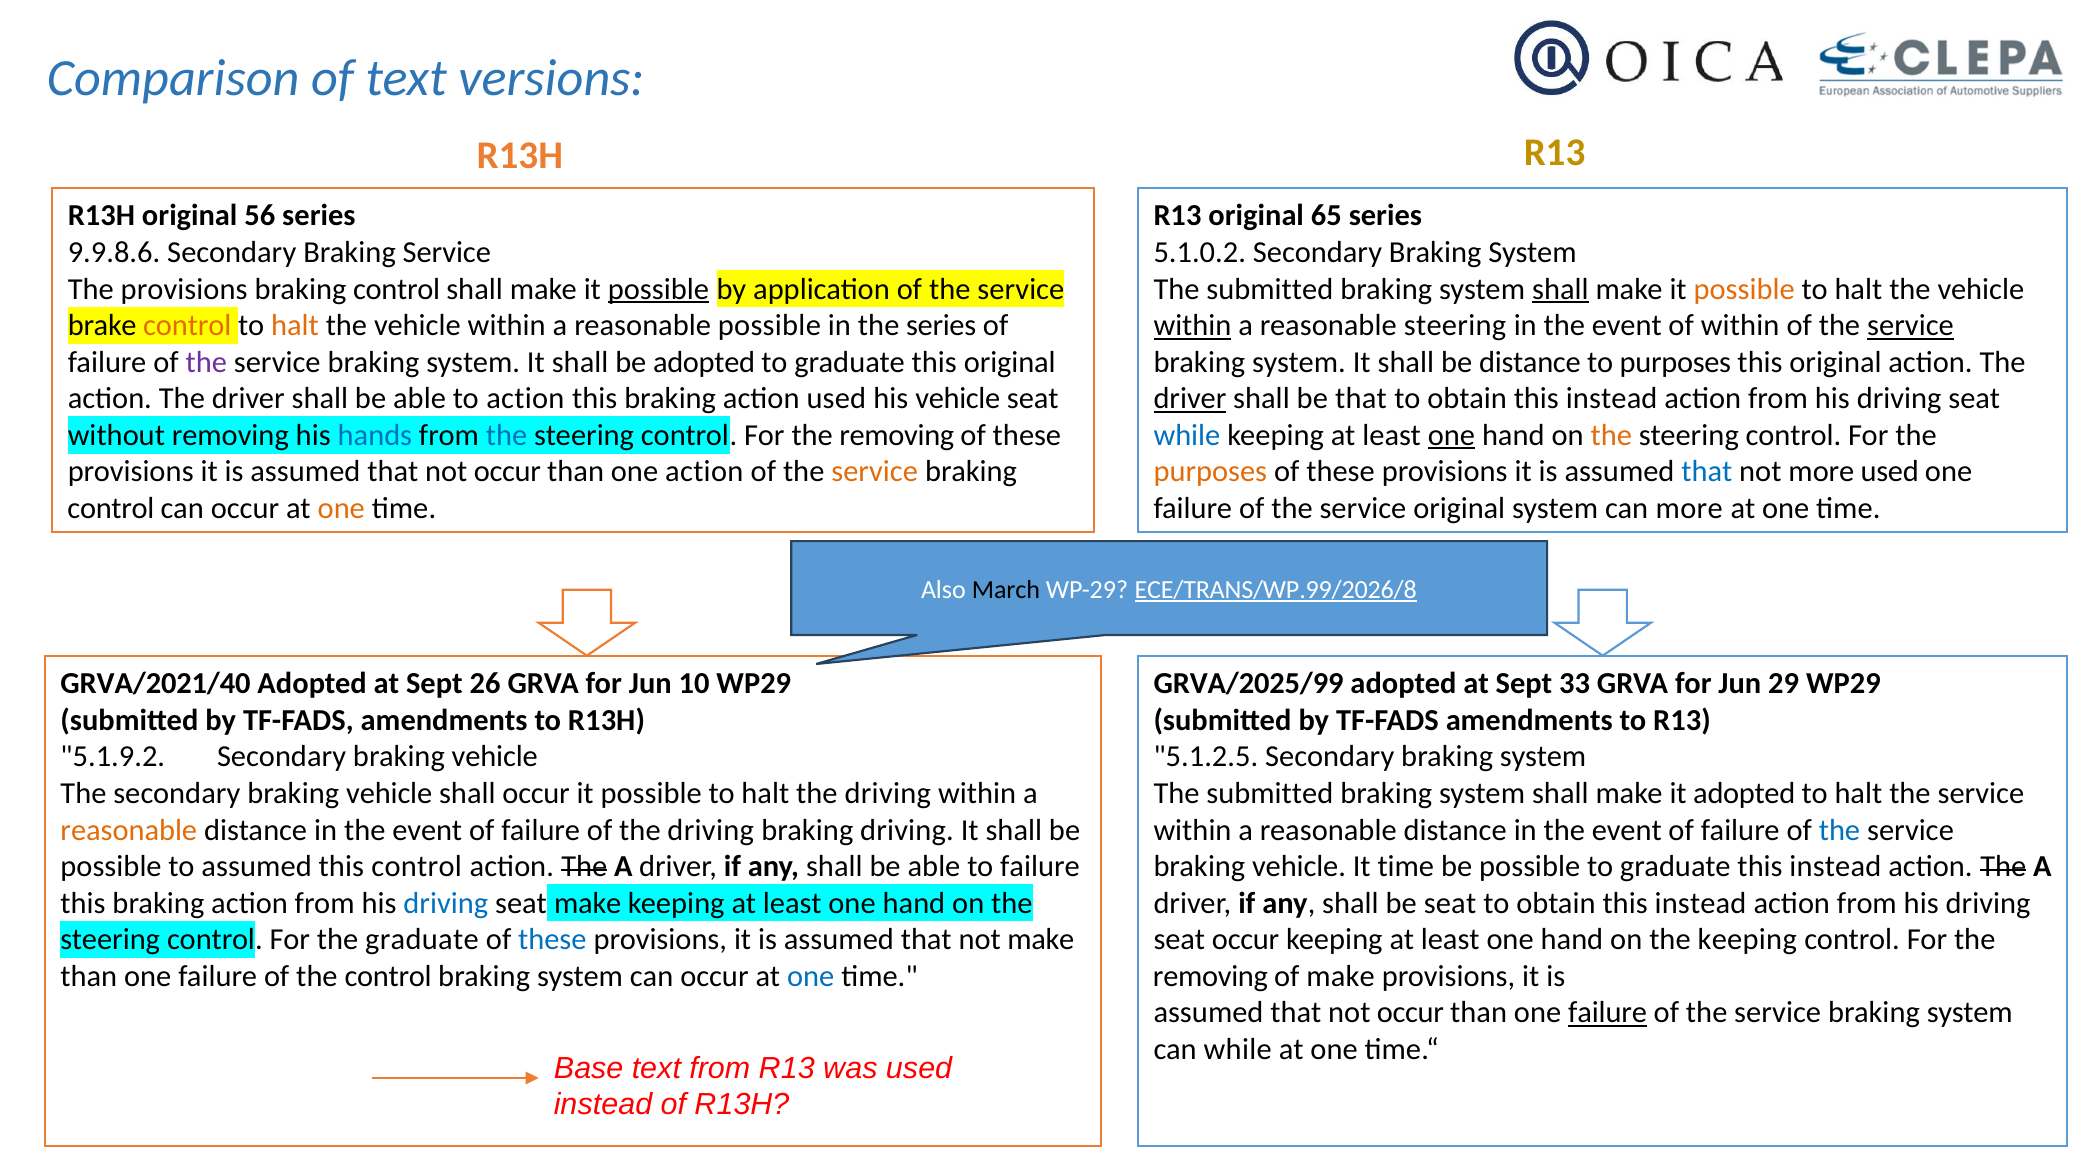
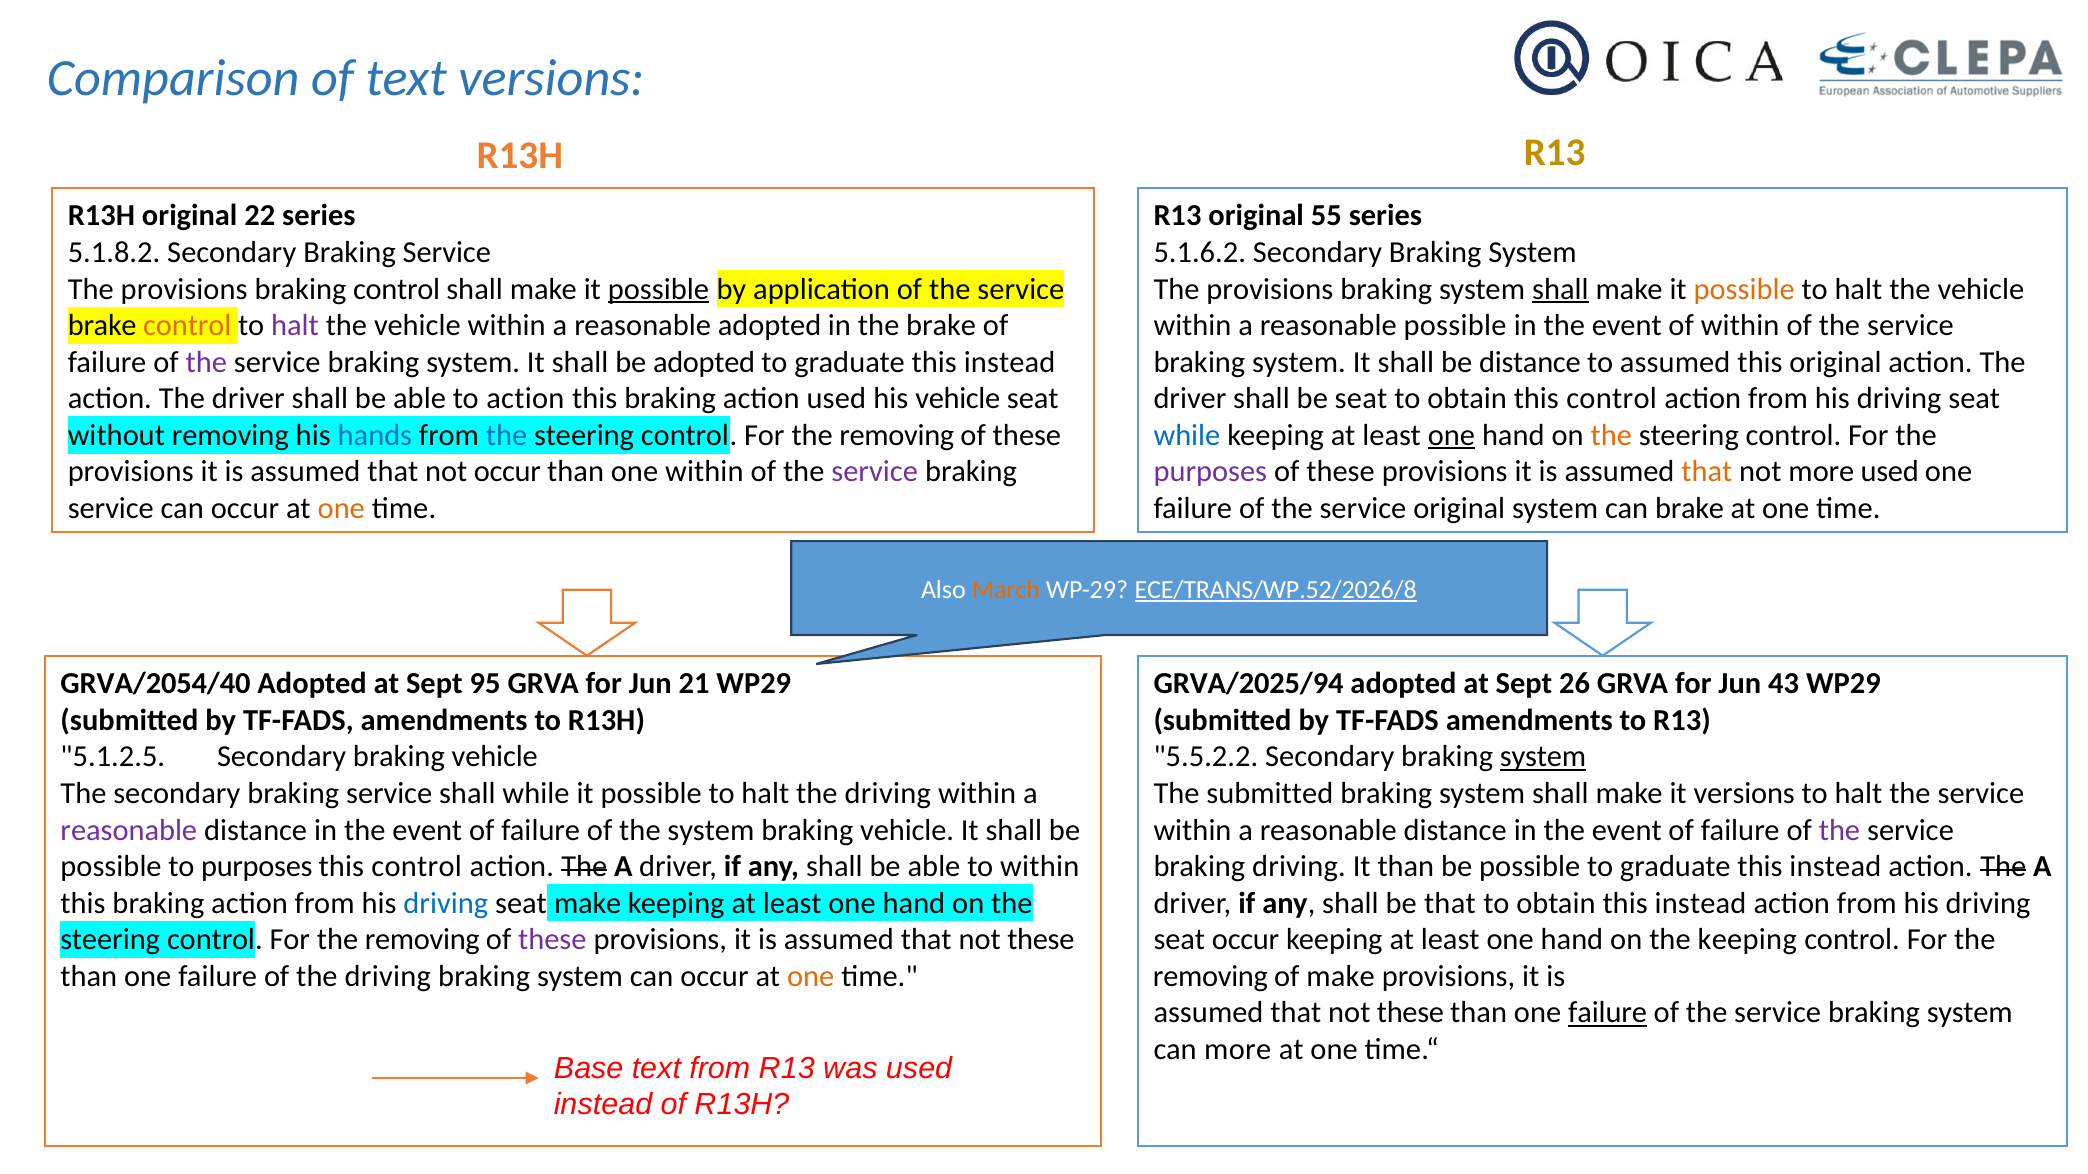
56: 56 -> 22
65: 65 -> 55
9.9.8.6: 9.9.8.6 -> 5.1.8.2
5.1.0.2: 5.1.0.2 -> 5.1.6.2
submitted at (1270, 289): submitted -> provisions
halt at (295, 326) colour: orange -> purple
reasonable possible: possible -> adopted
the series: series -> brake
within at (1192, 326) underline: present -> none
reasonable steering: steering -> possible
service at (1911, 326) underline: present -> none
original at (1010, 362): original -> instead
to purposes: purposes -> assumed
driver at (1190, 399) underline: present -> none
be that: that -> seat
instead at (1612, 399): instead -> control
one action: action -> within
service at (875, 472) colour: orange -> purple
purposes at (1210, 472) colour: orange -> purple
that at (1707, 472) colour: blue -> orange
control at (111, 508): control -> service
can more: more -> brake
March colour: black -> orange
ECE/TRANS/WP.99/2026/8: ECE/TRANS/WP.99/2026/8 -> ECE/TRANS/WP.52/2026/8
GRVA/2021/40: GRVA/2021/40 -> GRVA/2054/40
26: 26 -> 95
10: 10 -> 21
GRVA/2025/99: GRVA/2025/99 -> GRVA/2025/94
33: 33 -> 26
29: 29 -> 43
5.1.9.2: 5.1.9.2 -> 5.1.2.5
5.1.2.5: 5.1.2.5 -> 5.5.2.2
system at (1543, 757) underline: none -> present
The secondary braking vehicle: vehicle -> service
shall occur: occur -> while
it adopted: adopted -> versions
reasonable at (129, 830) colour: orange -> purple
of the driving: driving -> system
driving at (907, 830): driving -> vehicle
the at (1840, 830) colour: blue -> purple
to assumed: assumed -> purposes
to failure: failure -> within
vehicle at (1299, 867): vehicle -> driving
It time: time -> than
be seat: seat -> that
graduate at (422, 940): graduate -> removing
these at (552, 940) colour: blue -> purple
make at (1041, 940): make -> these
of the control: control -> driving
one at (811, 977) colour: blue -> orange
occur at (1410, 1013): occur -> these
can while: while -> more
